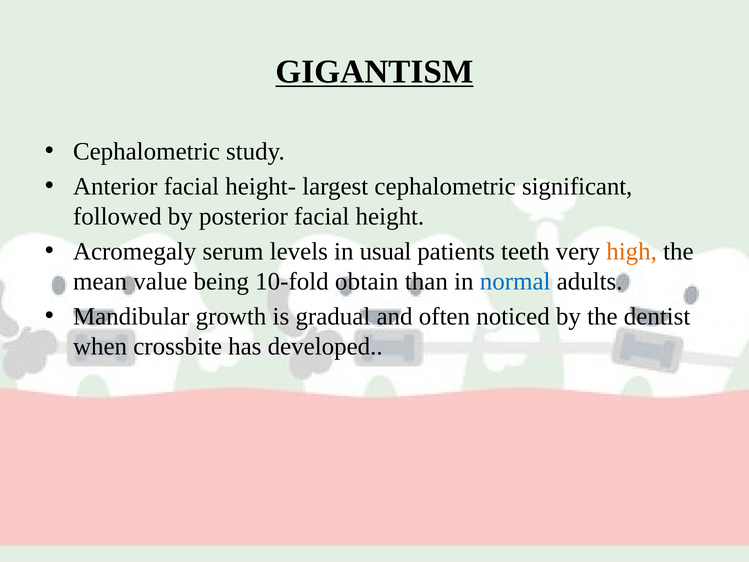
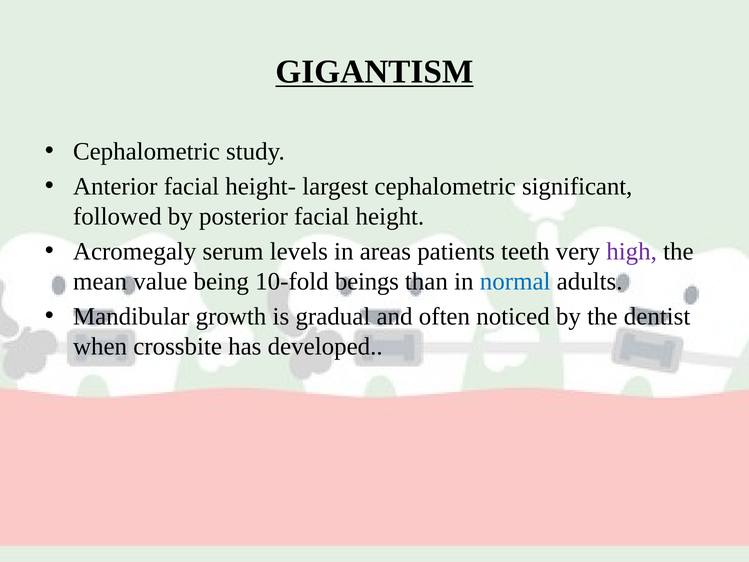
usual: usual -> areas
high colour: orange -> purple
obtain: obtain -> beings
